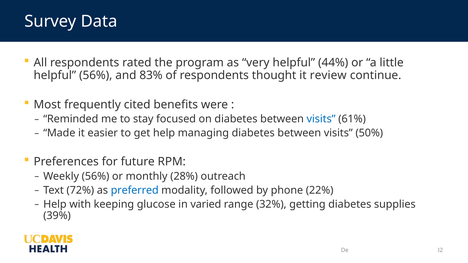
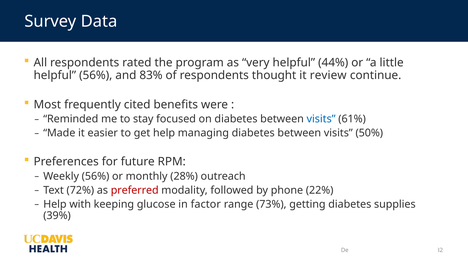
preferred colour: blue -> red
varied: varied -> factor
32%: 32% -> 73%
